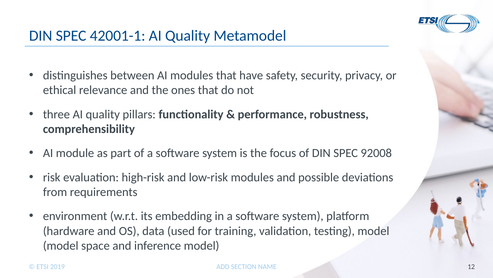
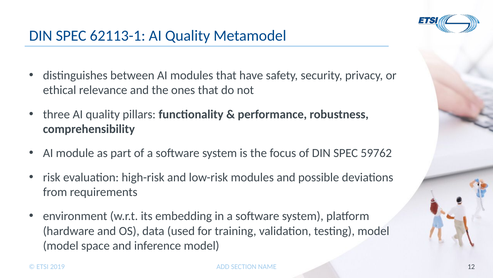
42001-1: 42001-1 -> 62113-1
92008: 92008 -> 59762
